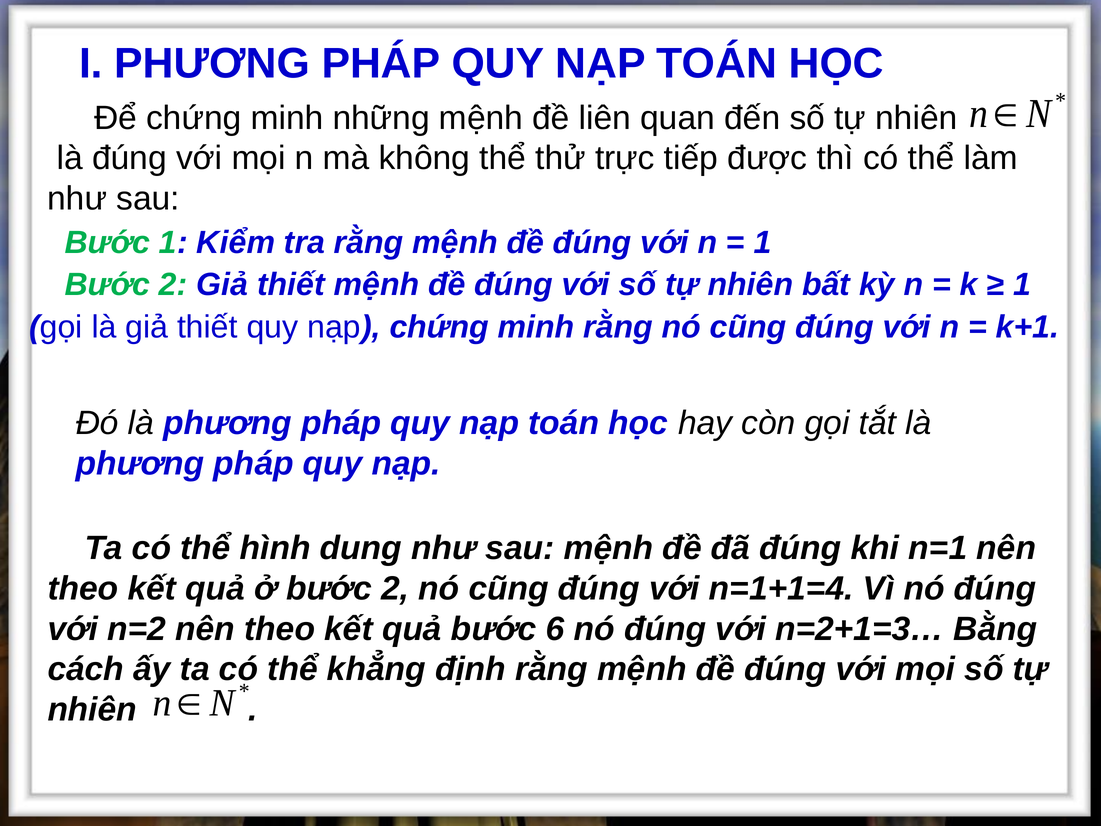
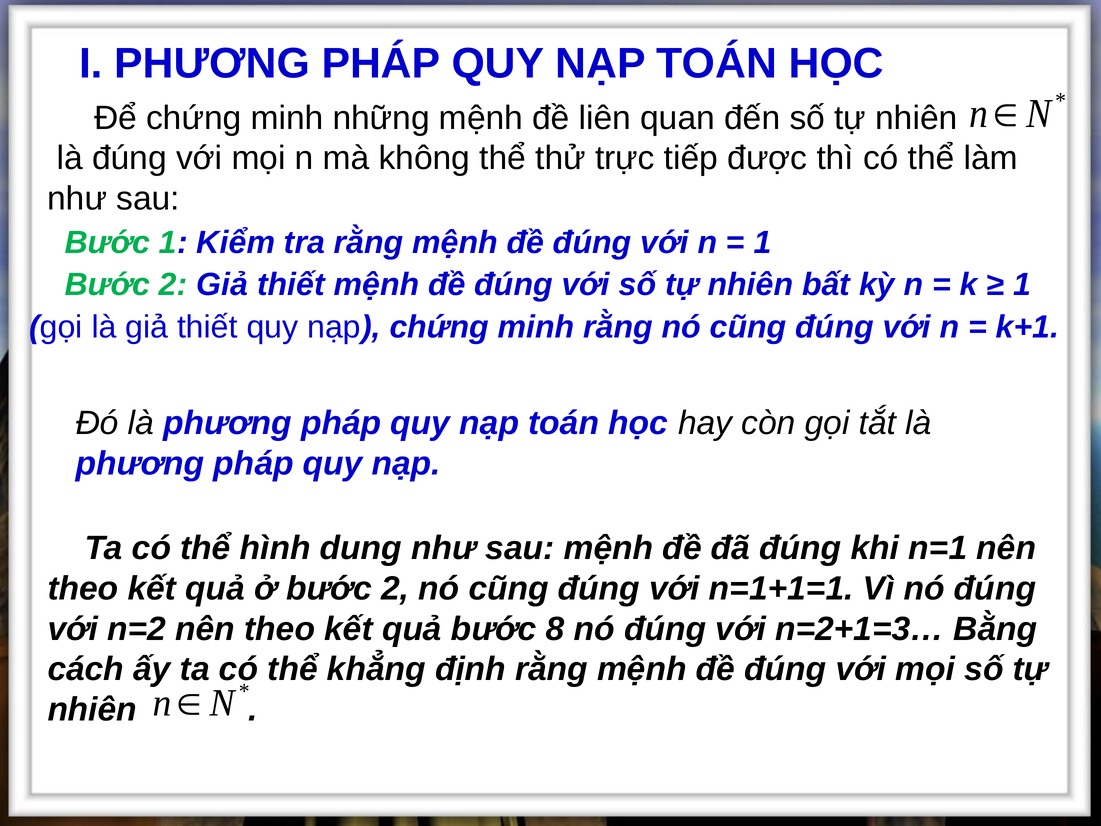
n=1+1=4: n=1+1=4 -> n=1+1=1
6: 6 -> 8
